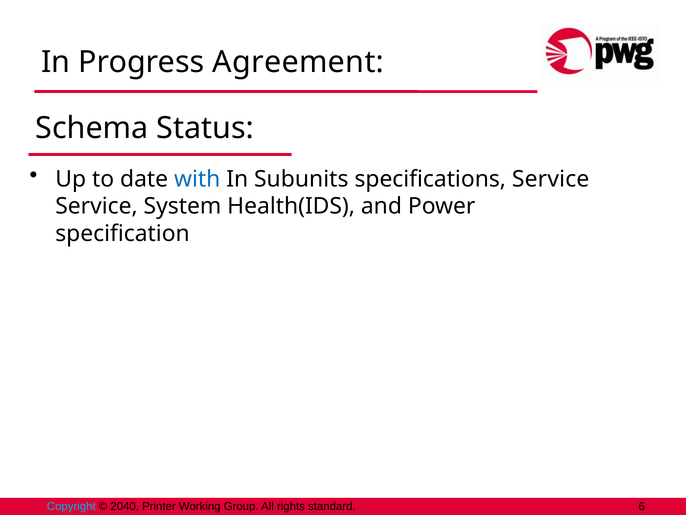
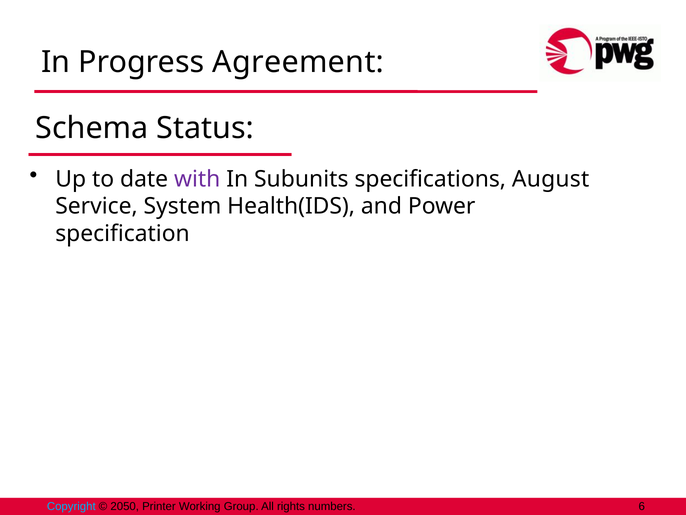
with colour: blue -> purple
specifications Service: Service -> August
2040: 2040 -> 2050
standard: standard -> numbers
